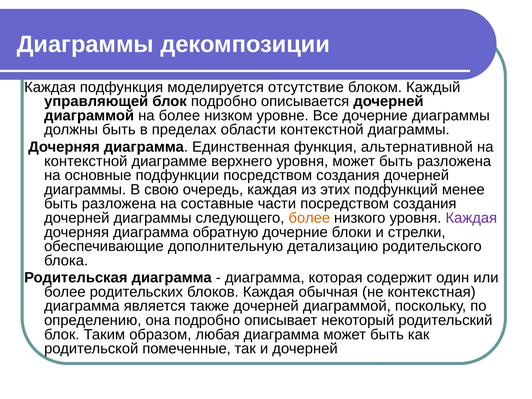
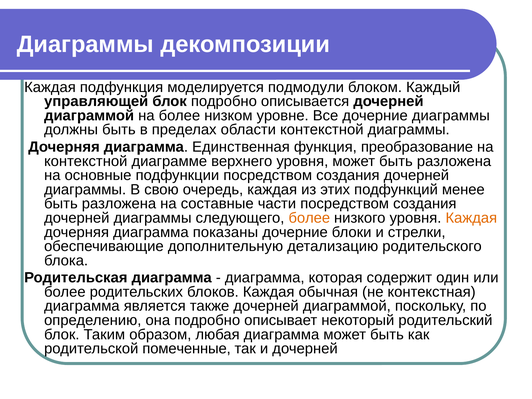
отсутствие: отсутствие -> подмодули
альтернативной: альтернативной -> преобразование
Каждая at (471, 218) colour: purple -> orange
обратную: обратную -> показаны
